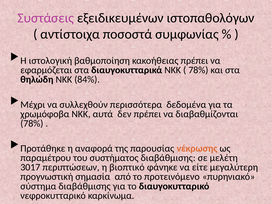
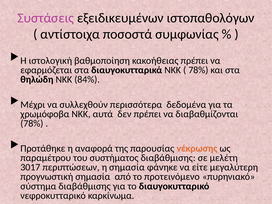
η βιοπτικό: βιοπτικό -> σημασία
